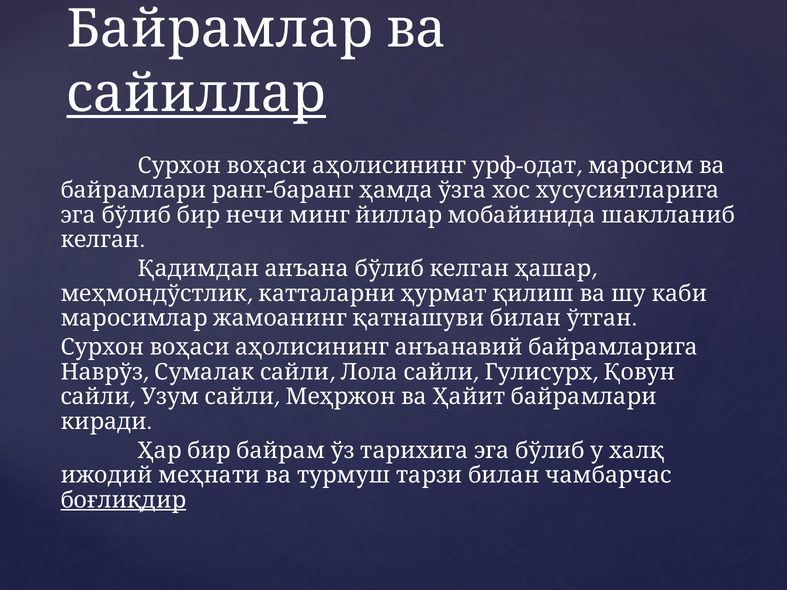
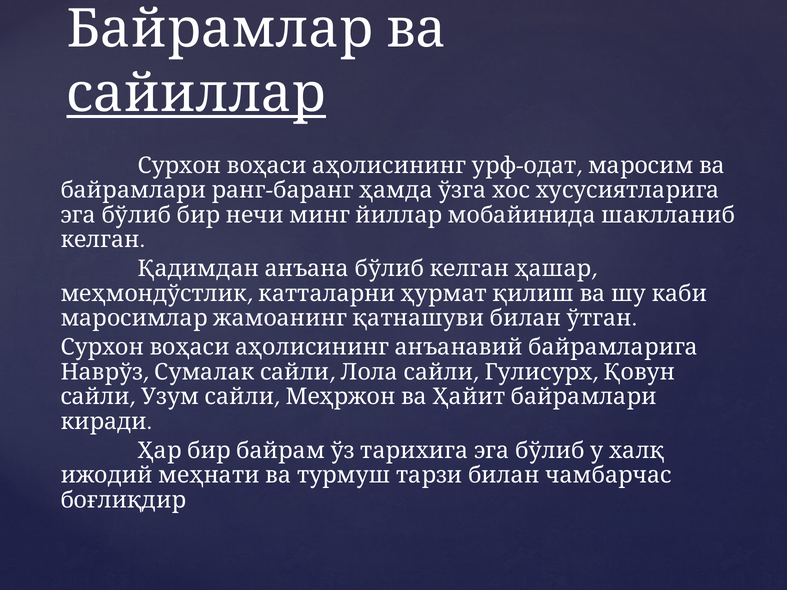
боғлиқдир underline: present -> none
